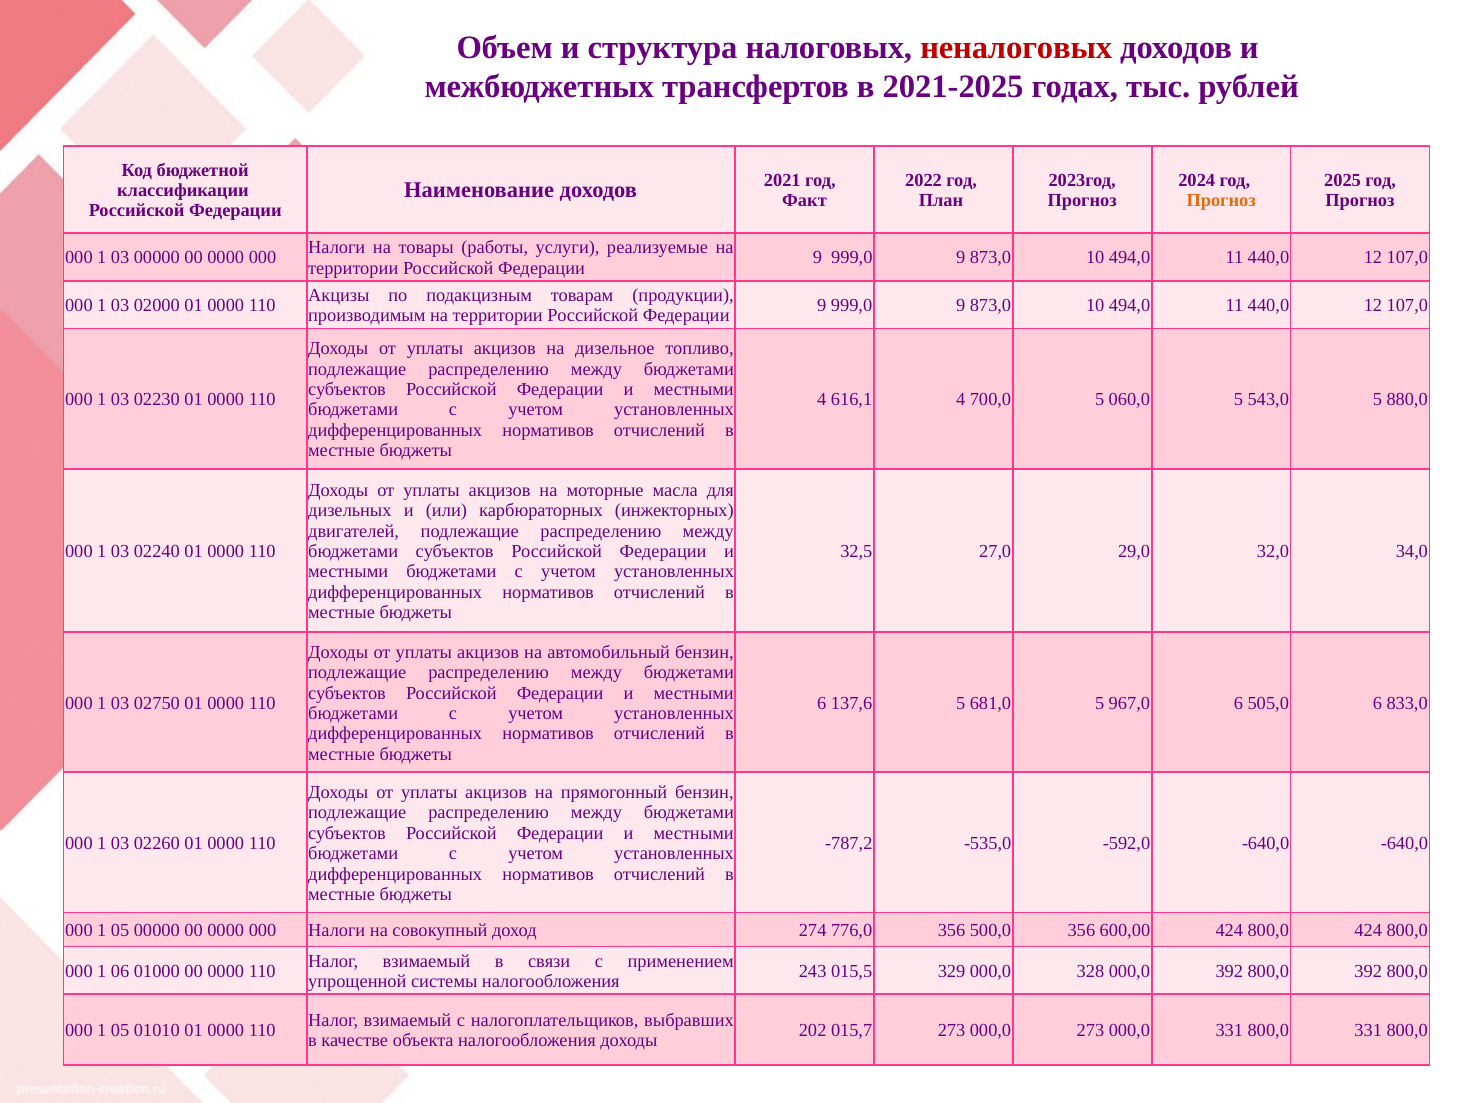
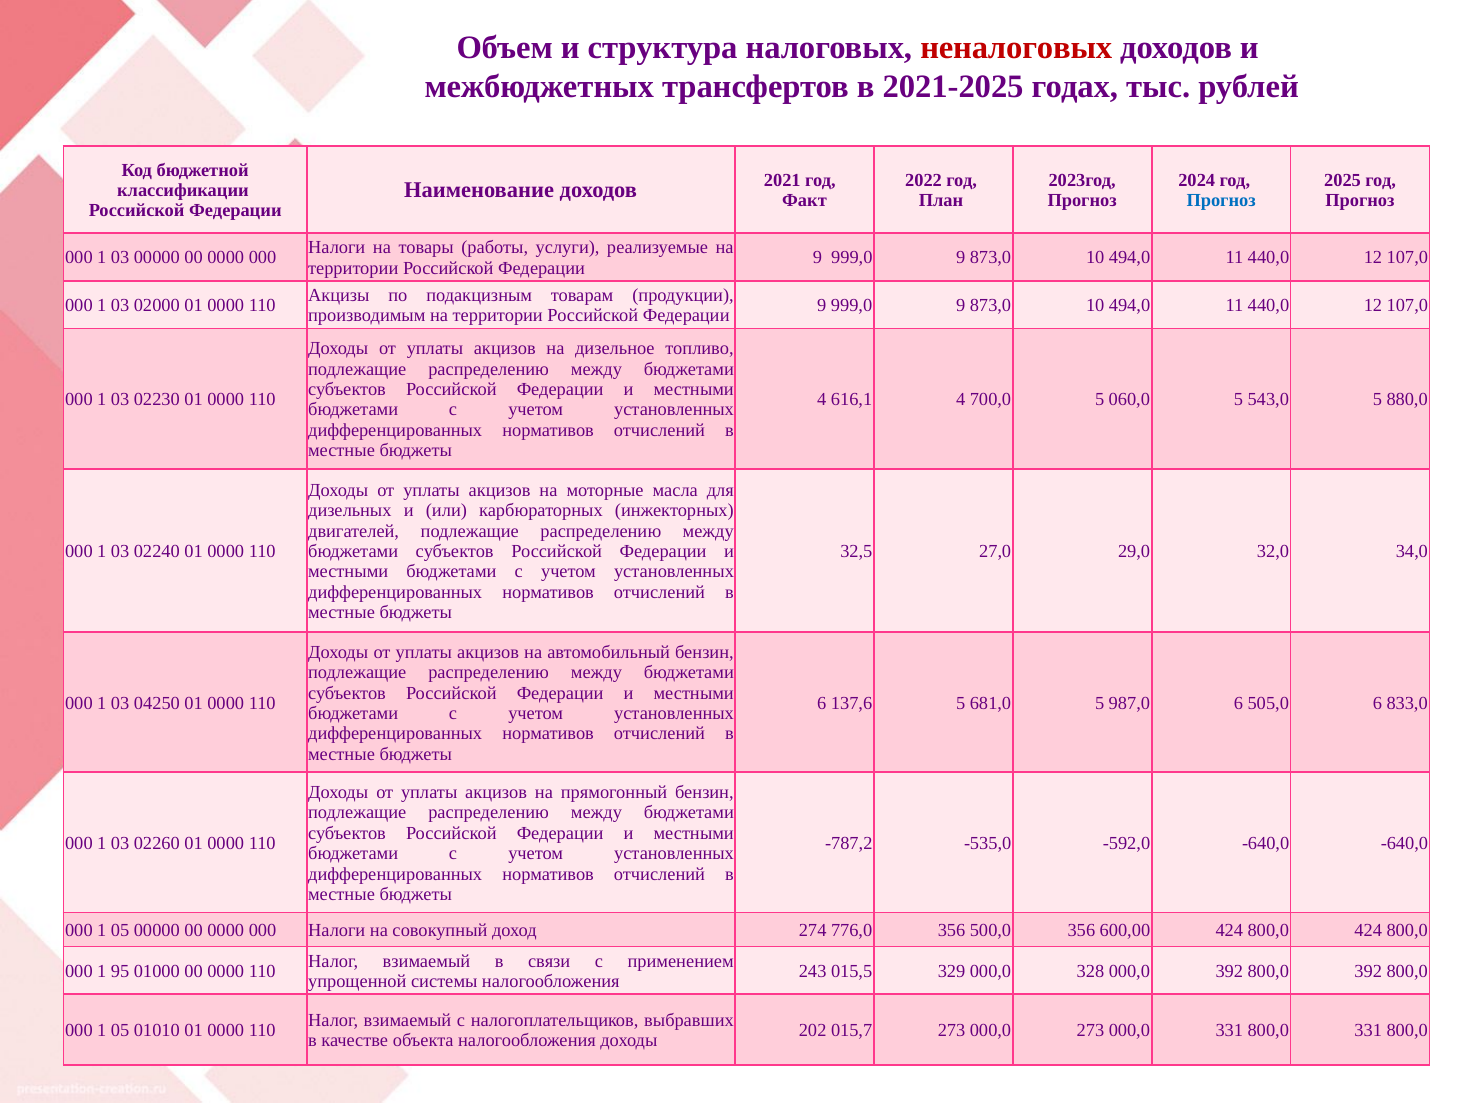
Прогноз at (1221, 201) colour: orange -> blue
02750: 02750 -> 04250
967,0: 967,0 -> 987,0
06: 06 -> 95
